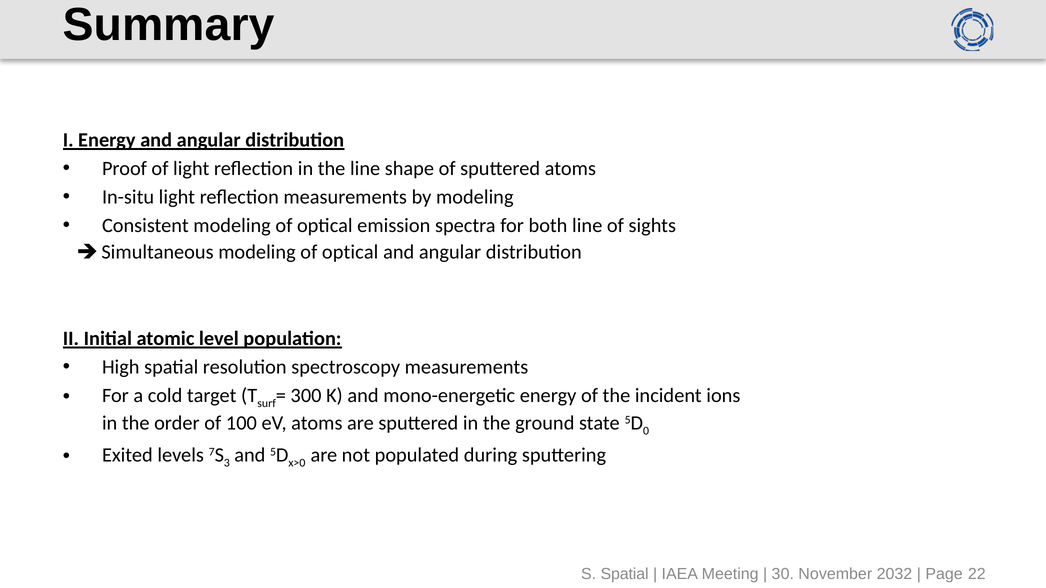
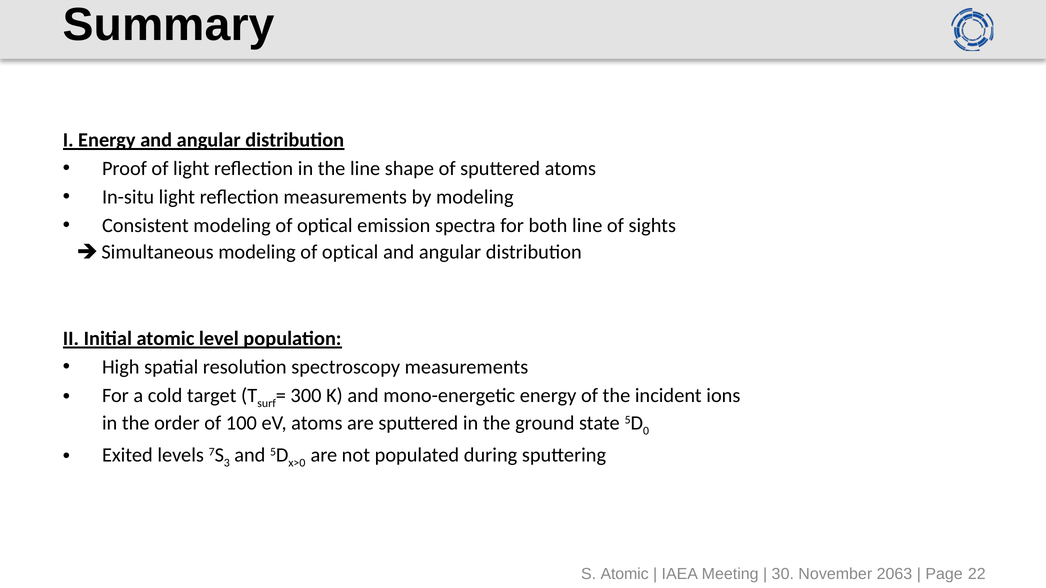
S Spatial: Spatial -> Atomic
2032: 2032 -> 2063
